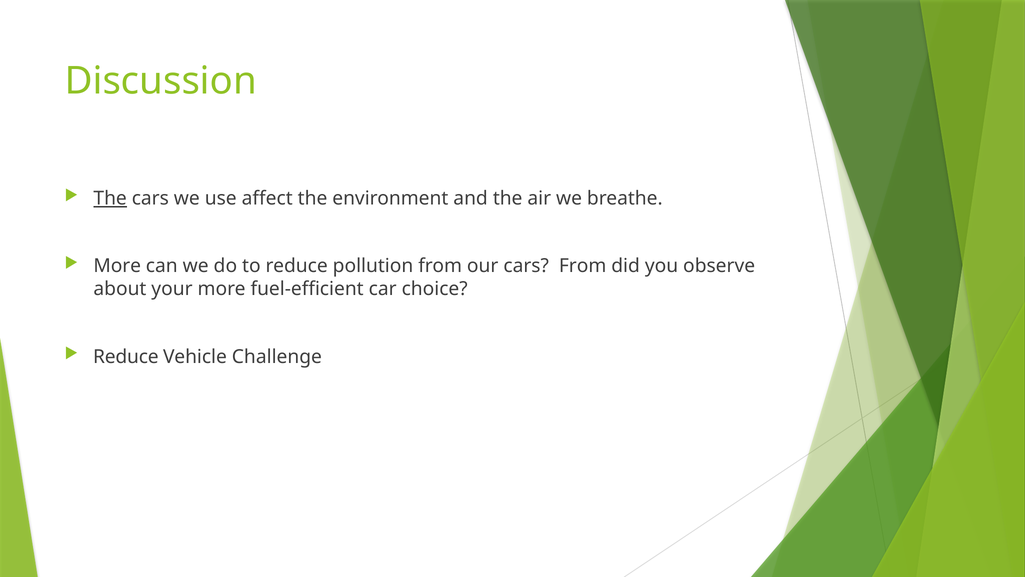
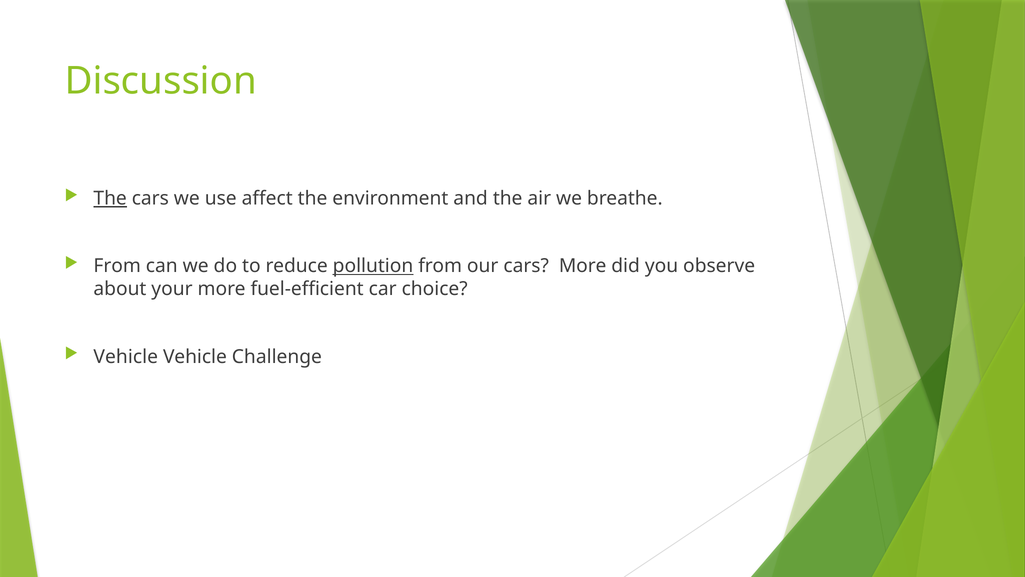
More at (117, 266): More -> From
pollution underline: none -> present
cars From: From -> More
Reduce at (126, 356): Reduce -> Vehicle
